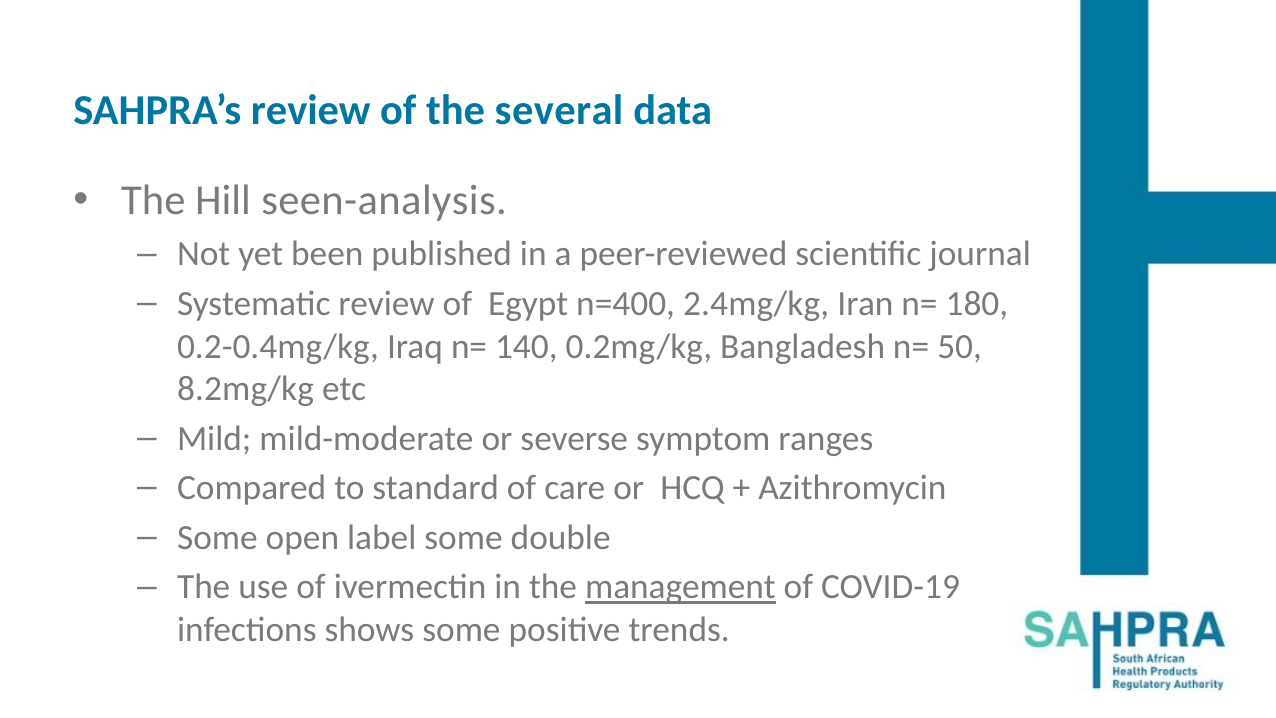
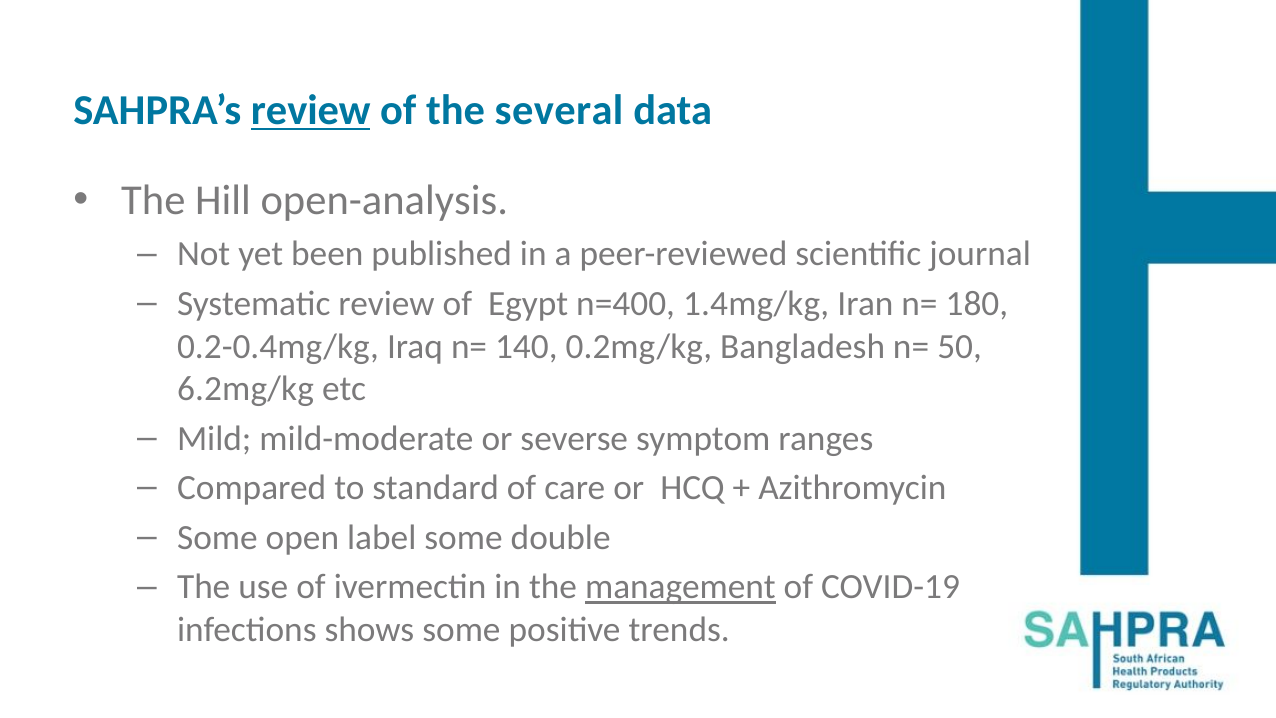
review at (311, 111) underline: none -> present
seen-analysis: seen-analysis -> open-analysis
2.4mg/kg: 2.4mg/kg -> 1.4mg/kg
8.2mg/kg: 8.2mg/kg -> 6.2mg/kg
